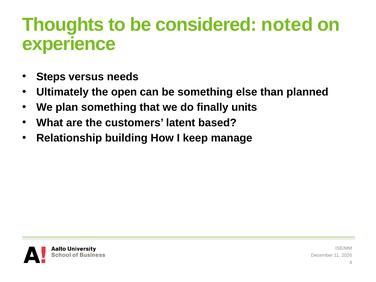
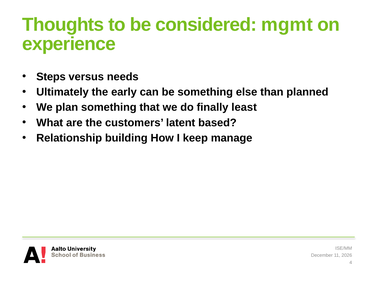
noted: noted -> mgmt
open: open -> early
units: units -> least
